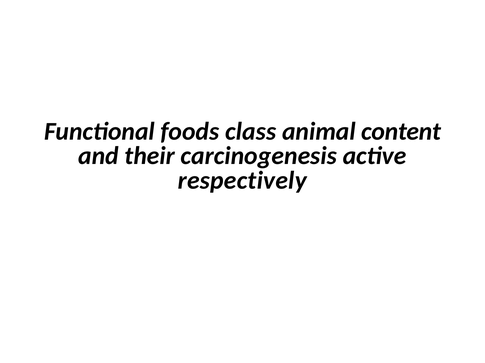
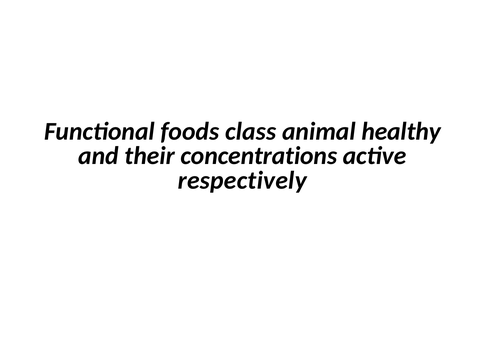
content: content -> healthy
carcinogenesis: carcinogenesis -> concentrations
